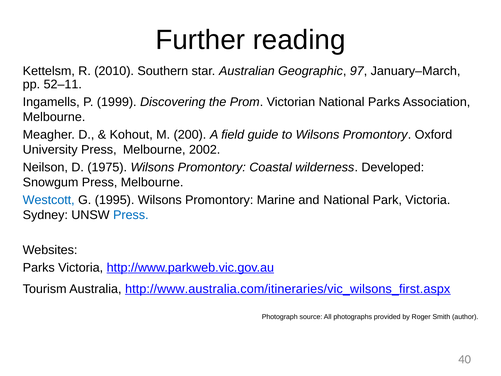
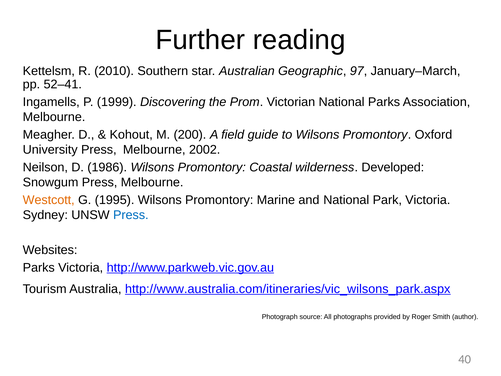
52–11: 52–11 -> 52–41
1975: 1975 -> 1986
Westcott colour: blue -> orange
http://www.australia.com/itineraries/vic_wilsons_first.aspx: http://www.australia.com/itineraries/vic_wilsons_first.aspx -> http://www.australia.com/itineraries/vic_wilsons_park.aspx
